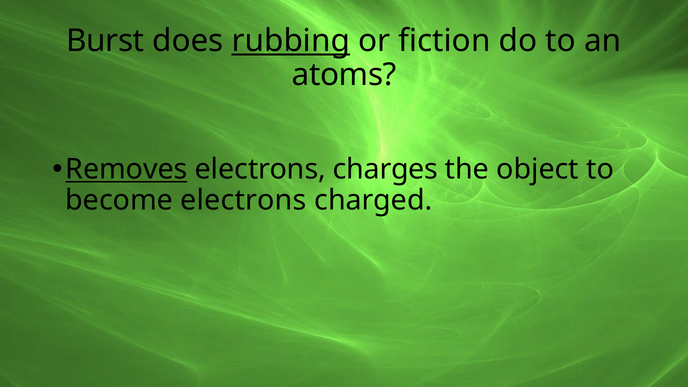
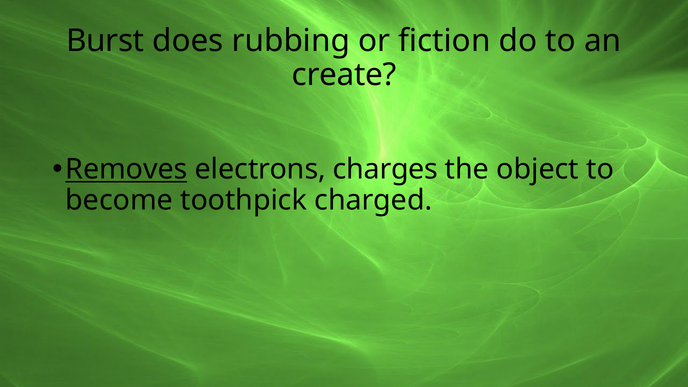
rubbing underline: present -> none
atoms: atoms -> create
become electrons: electrons -> toothpick
